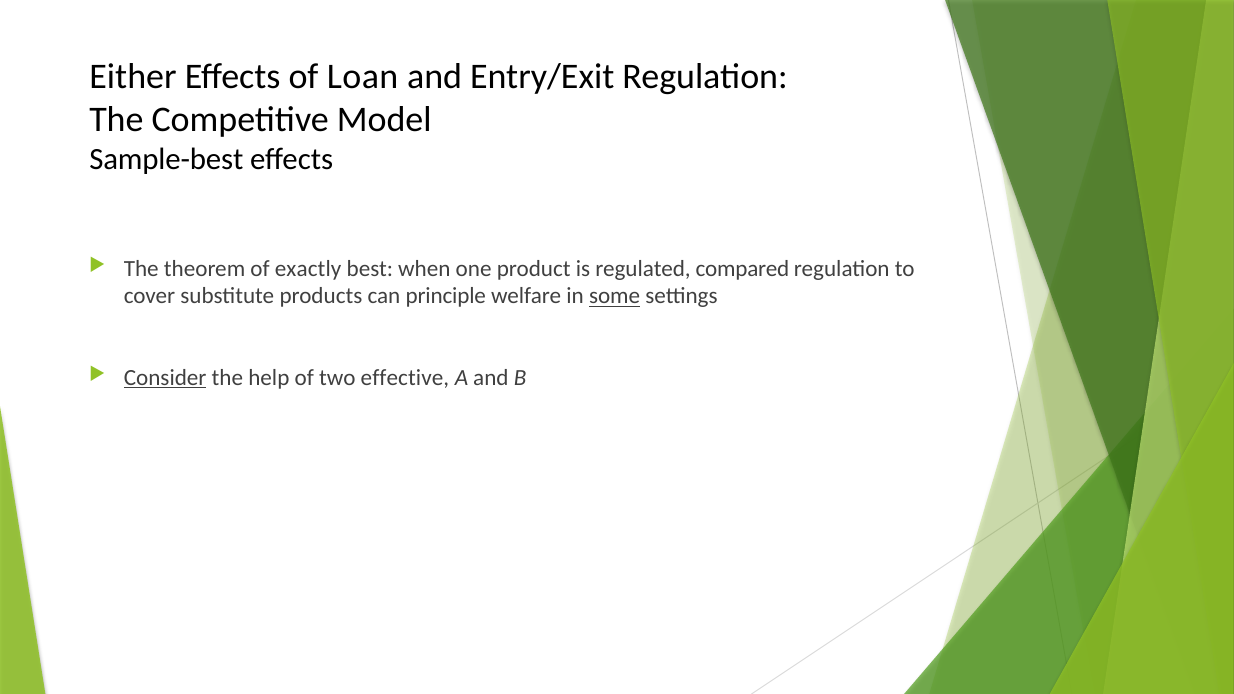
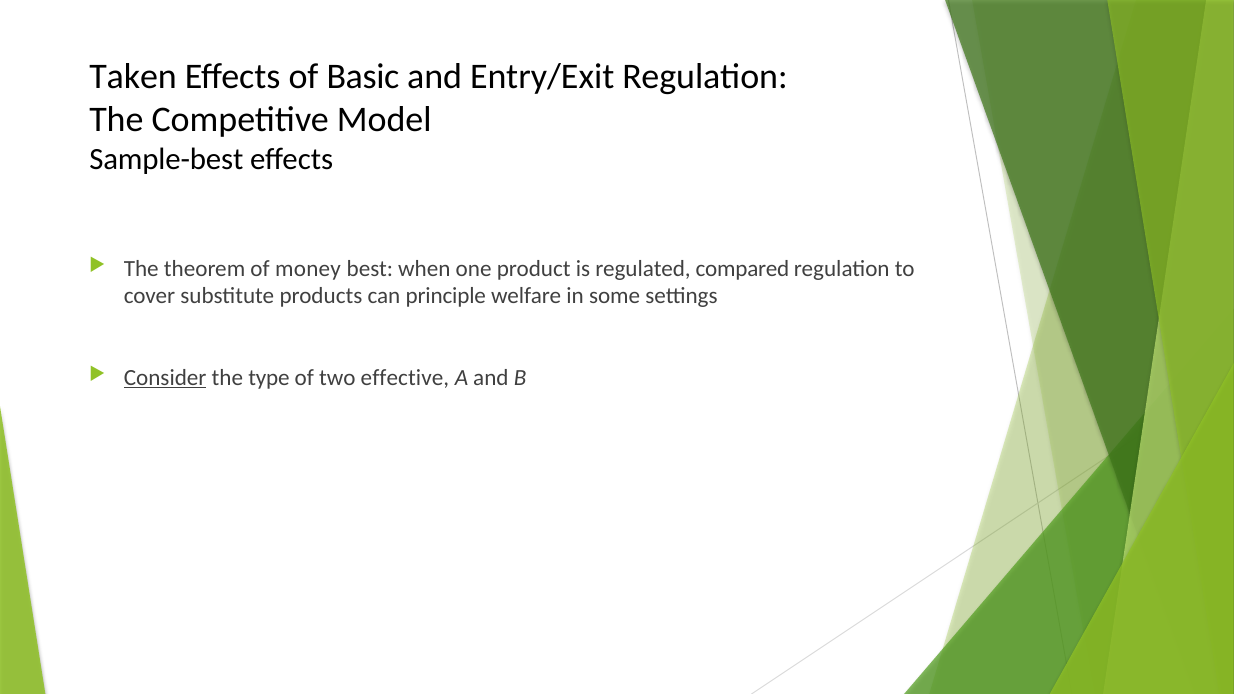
Either: Either -> Taken
Loan: Loan -> Basic
exactly: exactly -> money
some underline: present -> none
help: help -> type
